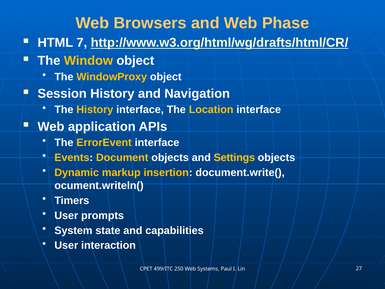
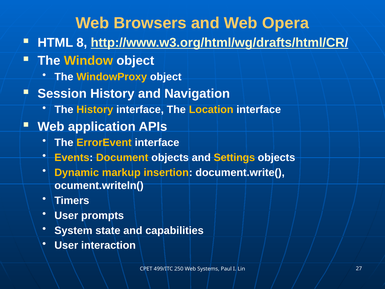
Phase: Phase -> Opera
7: 7 -> 8
